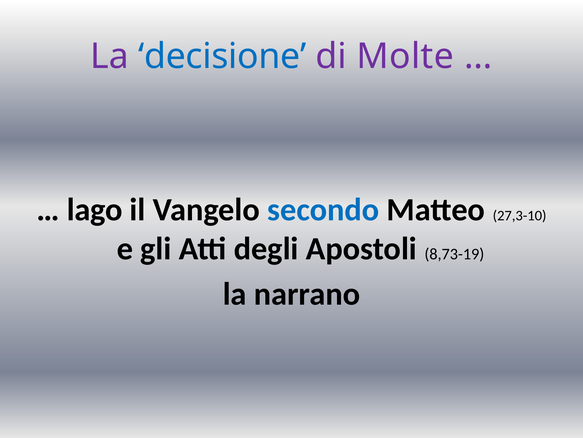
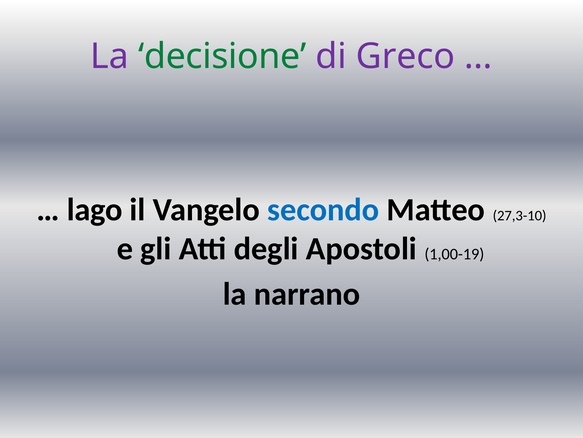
decisione colour: blue -> green
Molte: Molte -> Greco
8,73-19: 8,73-19 -> 1,00-19
